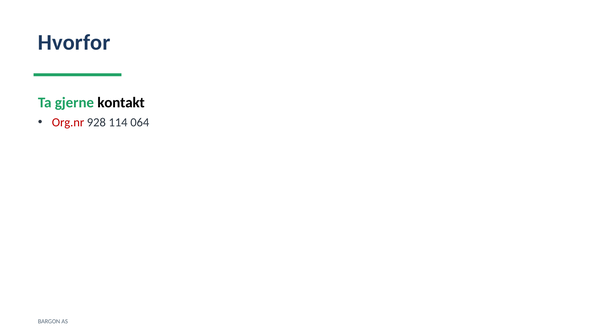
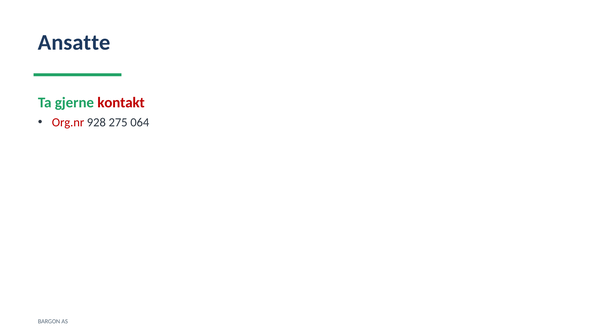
Hvorfor: Hvorfor -> Ansatte
kontakt colour: black -> red
114: 114 -> 275
